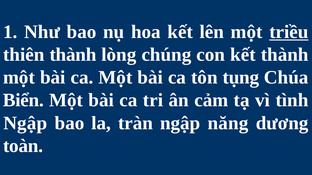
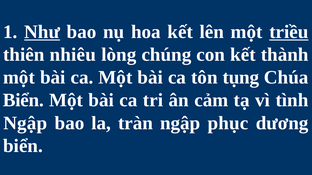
Như underline: none -> present
thiên thành: thành -> nhiêu
năng: năng -> phục
toàn at (23, 146): toàn -> biển
